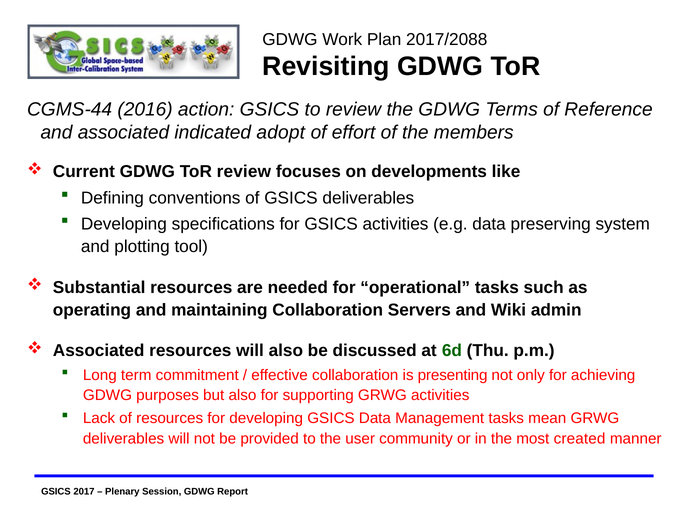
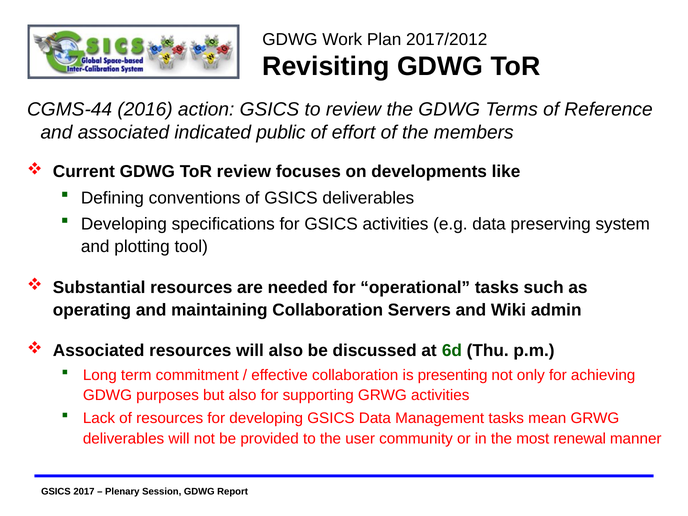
2017/2088: 2017/2088 -> 2017/2012
adopt: adopt -> public
created: created -> renewal
